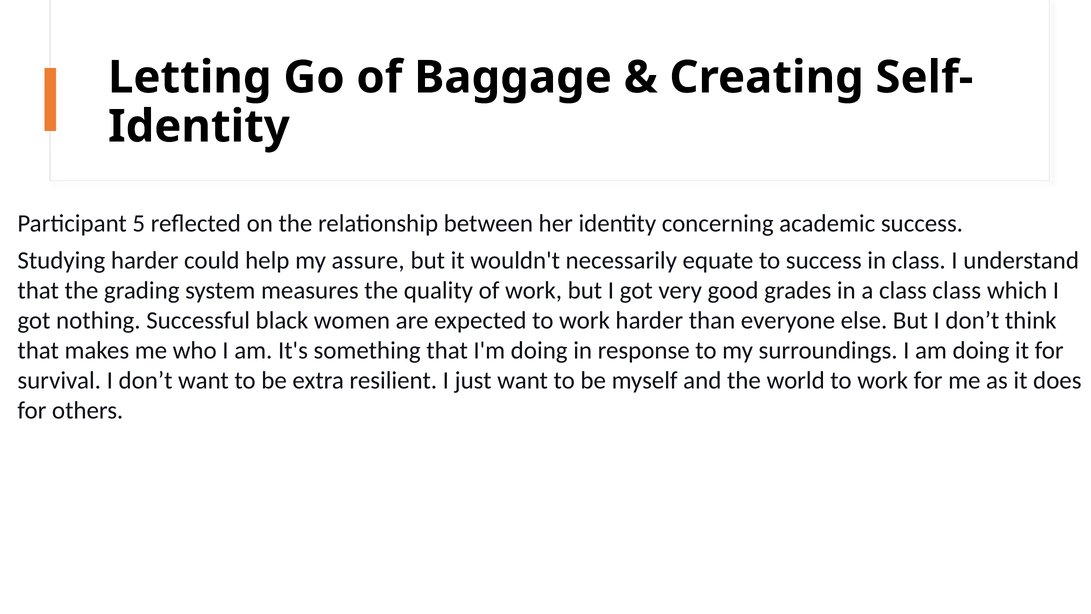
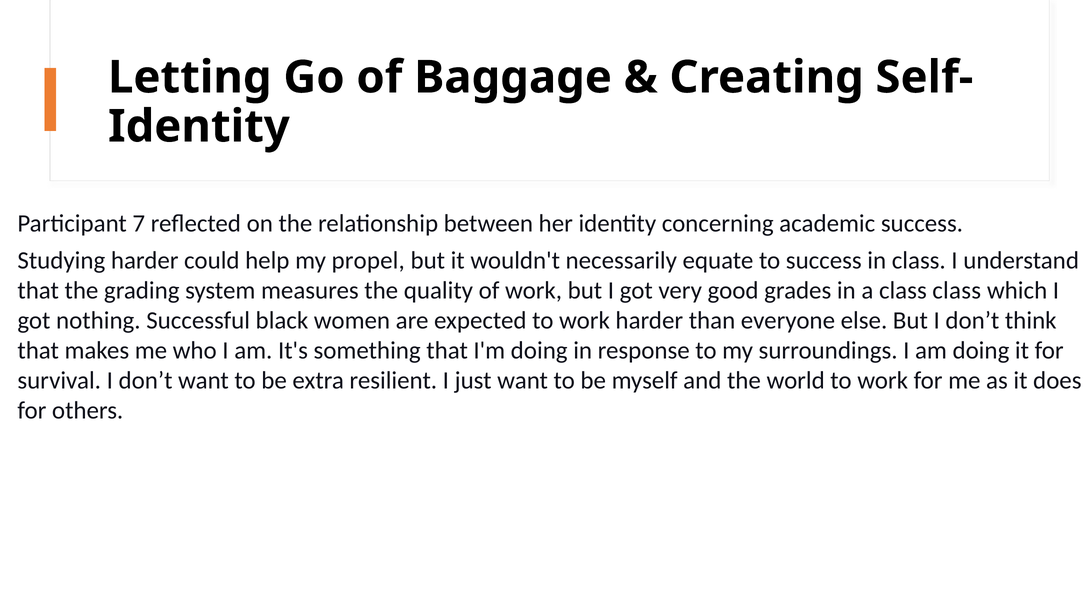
5: 5 -> 7
assure: assure -> propel
